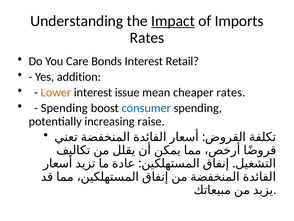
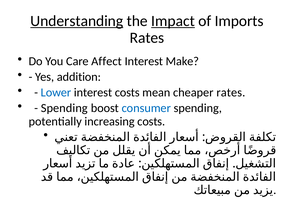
Understanding underline: none -> present
Bonds: Bonds -> Affect
Retail: Retail -> Make
Lower colour: orange -> blue
interest issue: issue -> costs
increasing raise: raise -> costs
